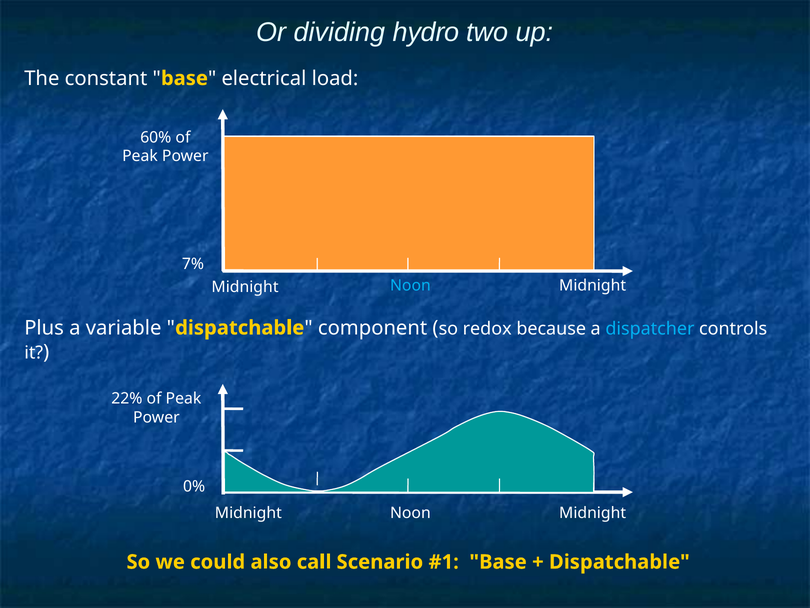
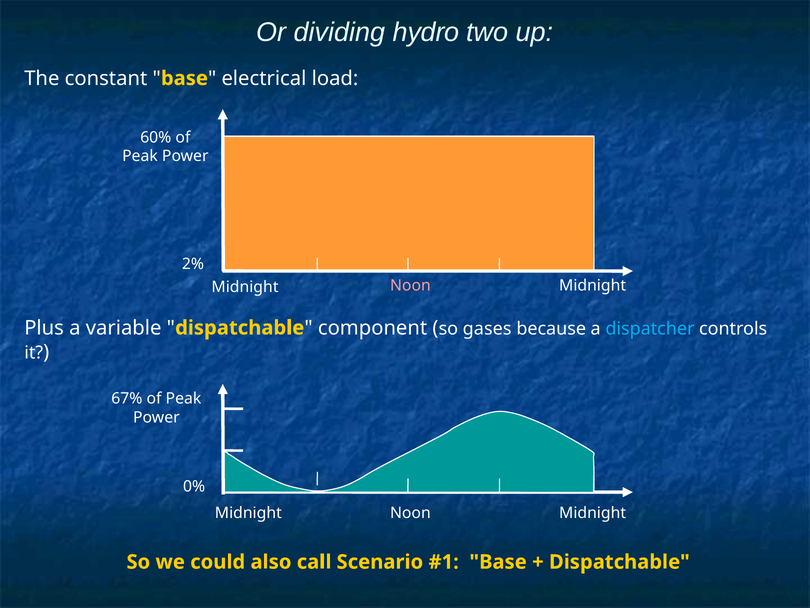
7%: 7% -> 2%
Noon at (410, 285) colour: light blue -> pink
redox: redox -> gases
22%: 22% -> 67%
